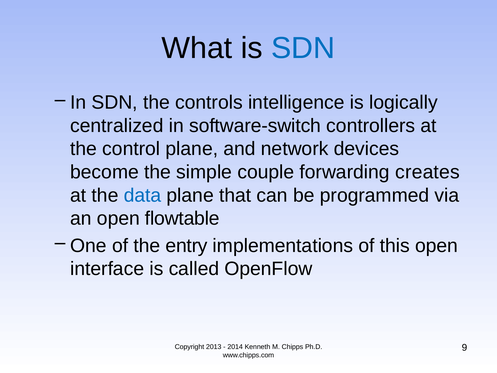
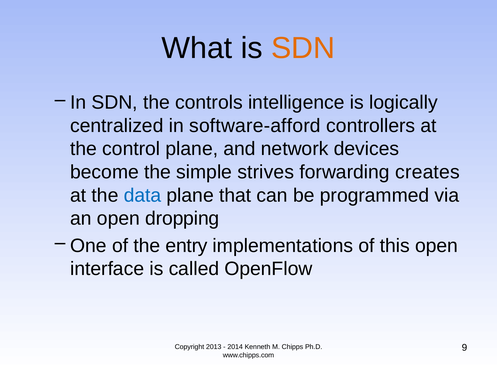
SDN at (303, 48) colour: blue -> orange
software-switch: software-switch -> software-afford
couple: couple -> strives
flowtable: flowtable -> dropping
